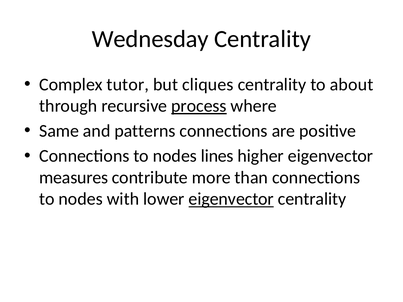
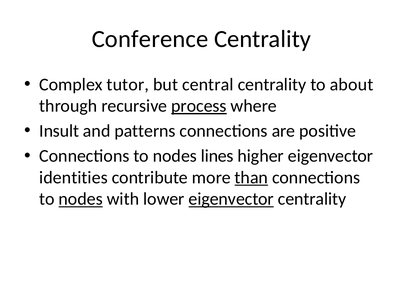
Wednesday: Wednesday -> Conference
cliques: cliques -> central
Same: Same -> Insult
measures: measures -> identities
than underline: none -> present
nodes at (81, 199) underline: none -> present
